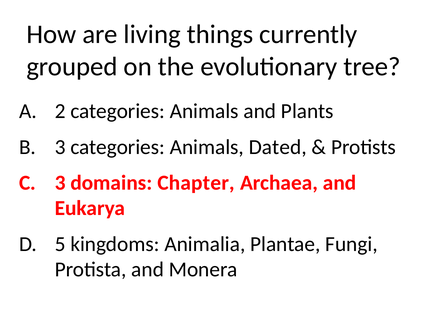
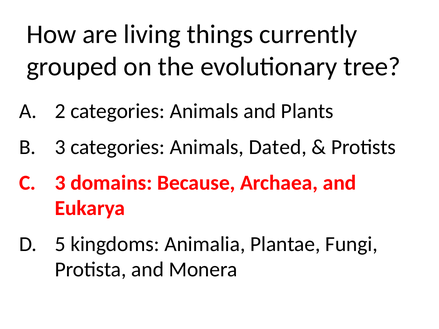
Chapter: Chapter -> Because
